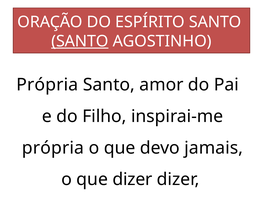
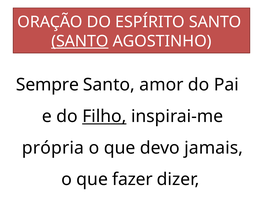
Própria at (47, 85): Própria -> Sempre
Filho underline: none -> present
que dizer: dizer -> fazer
